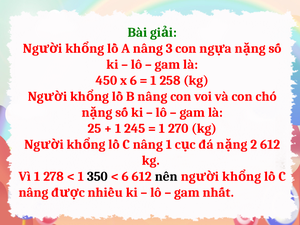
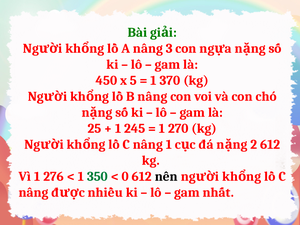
x 6: 6 -> 5
258: 258 -> 370
278: 278 -> 276
350 colour: black -> green
6 at (125, 176): 6 -> 0
